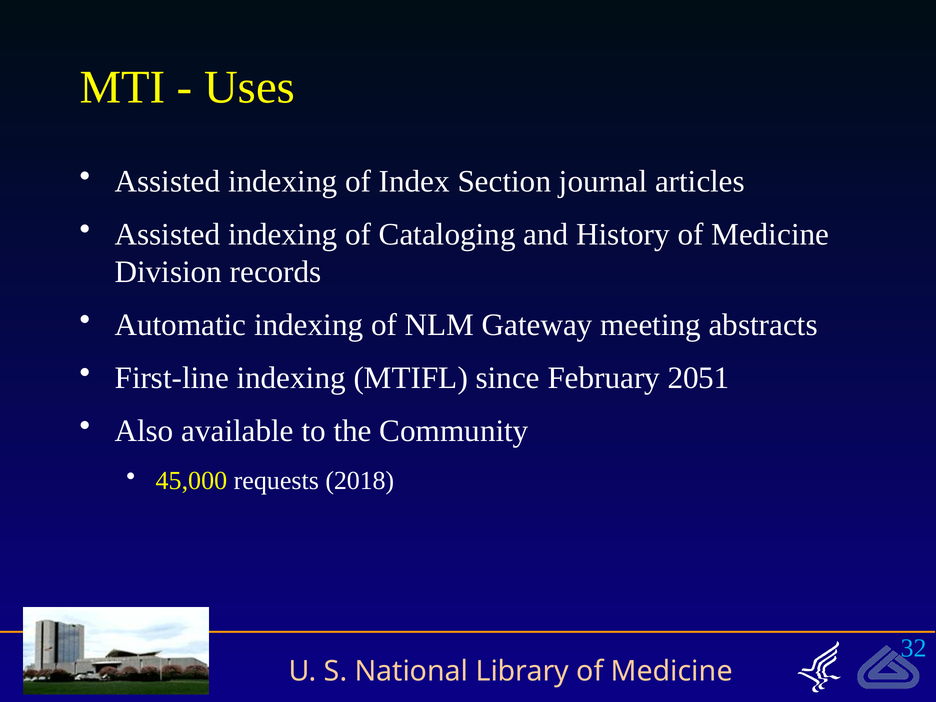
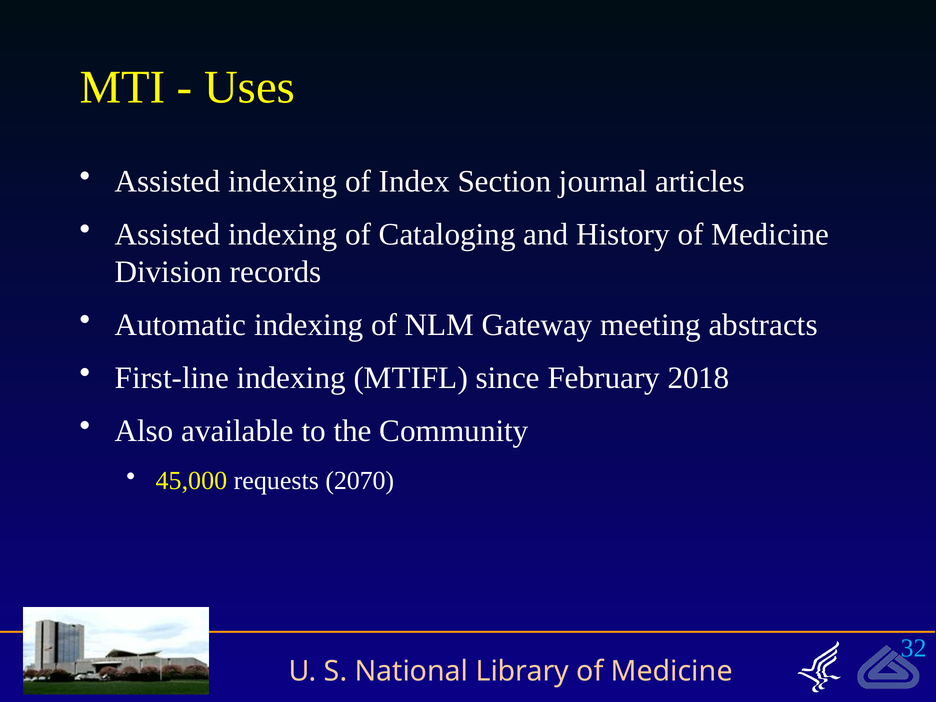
2051: 2051 -> 2018
2018: 2018 -> 2070
